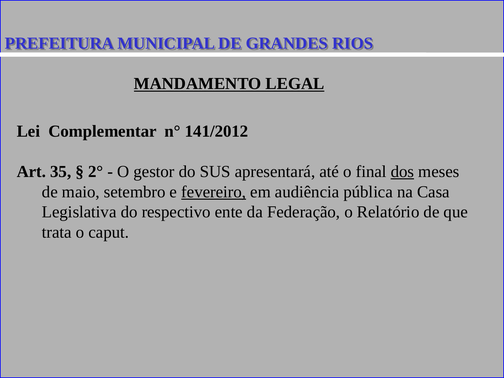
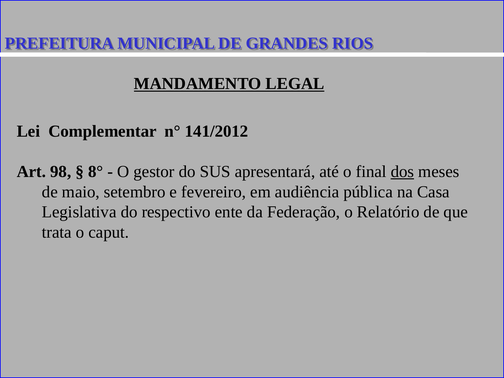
35: 35 -> 98
2°: 2° -> 8°
fevereiro underline: present -> none
